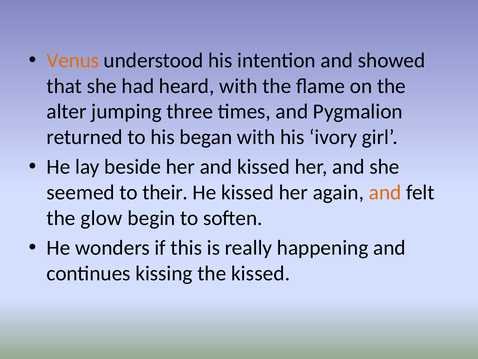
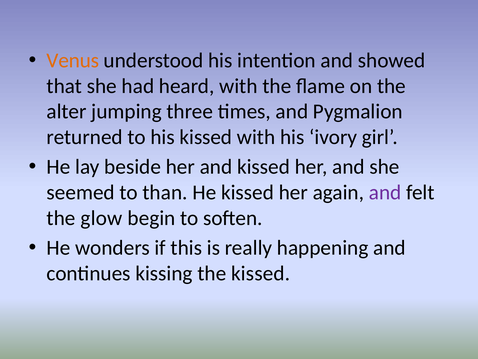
his began: began -> kissed
their: their -> than
and at (385, 192) colour: orange -> purple
